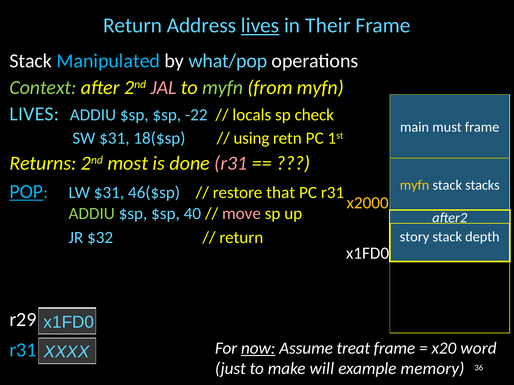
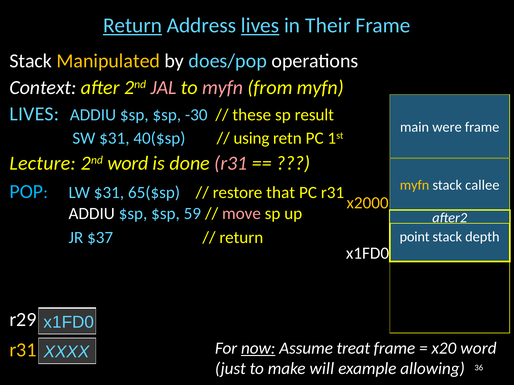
Return at (133, 25) underline: none -> present
Manipulated colour: light blue -> yellow
what/pop: what/pop -> does/pop
Context colour: light green -> white
myfn at (223, 88) colour: light green -> pink
-22: -22 -> -30
locals: locals -> these
check: check -> result
must: must -> were
18($sp: 18($sp -> 40($sp
Returns: Returns -> Lecture
2nd most: most -> word
stacks: stacks -> callee
POP underline: present -> none
46($sp: 46($sp -> 65($sp
ADDIU at (92, 214) colour: light green -> white
40: 40 -> 59
$32: $32 -> $37
story: story -> point
r31 at (23, 350) colour: light blue -> yellow
memory: memory -> allowing
